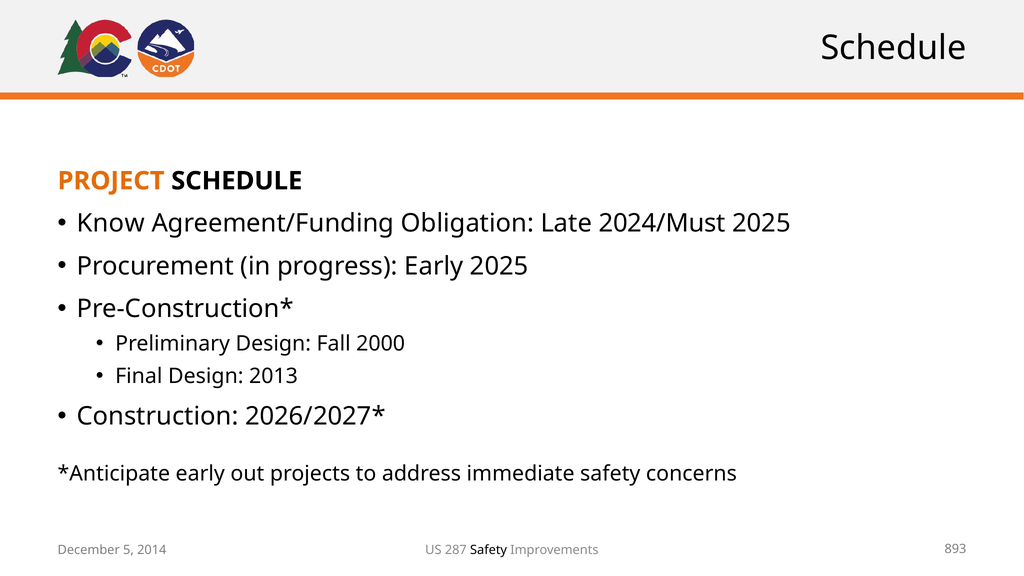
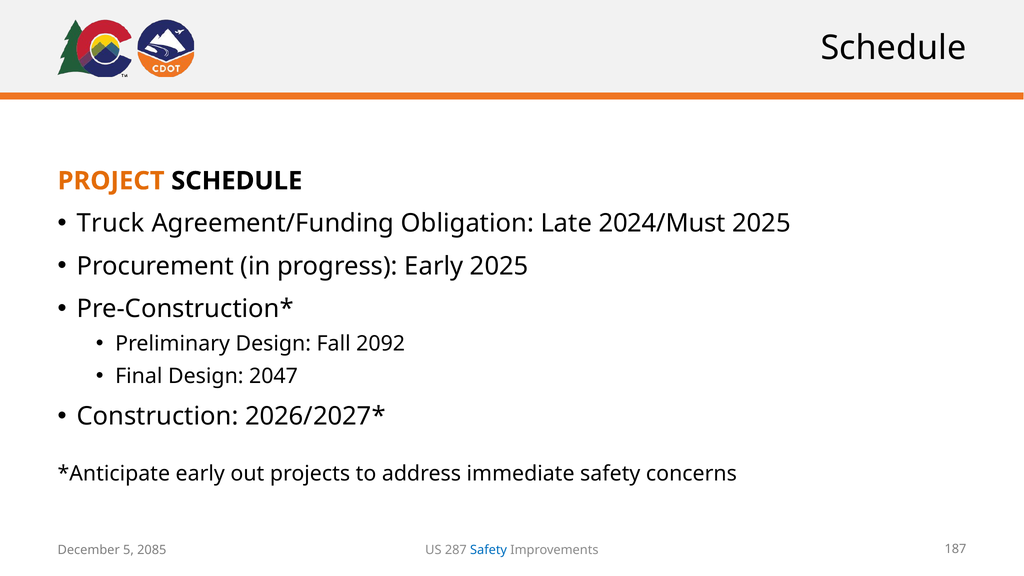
Know: Know -> Truck
2000: 2000 -> 2092
2013: 2013 -> 2047
2014: 2014 -> 2085
Safety at (489, 550) colour: black -> blue
893: 893 -> 187
